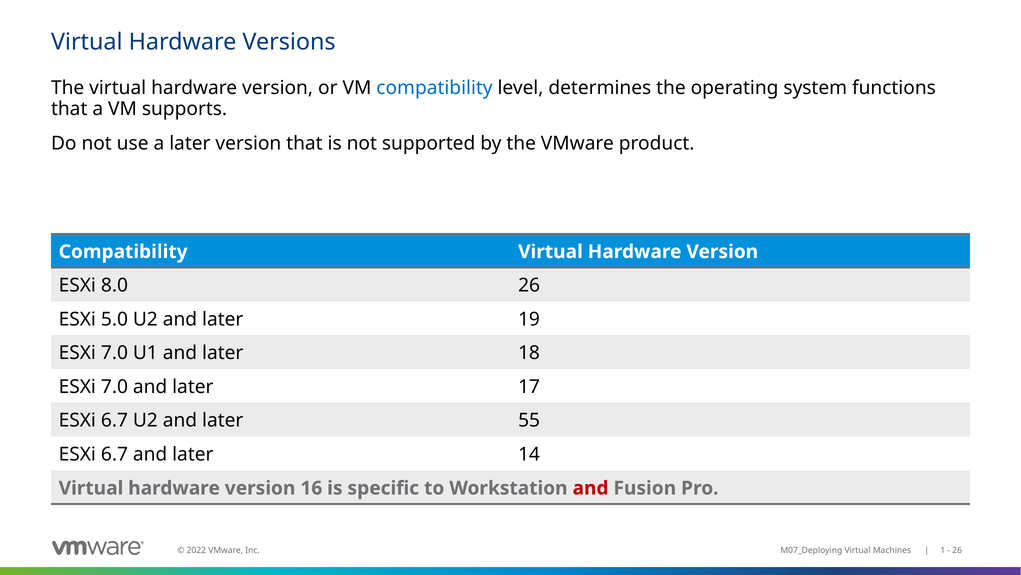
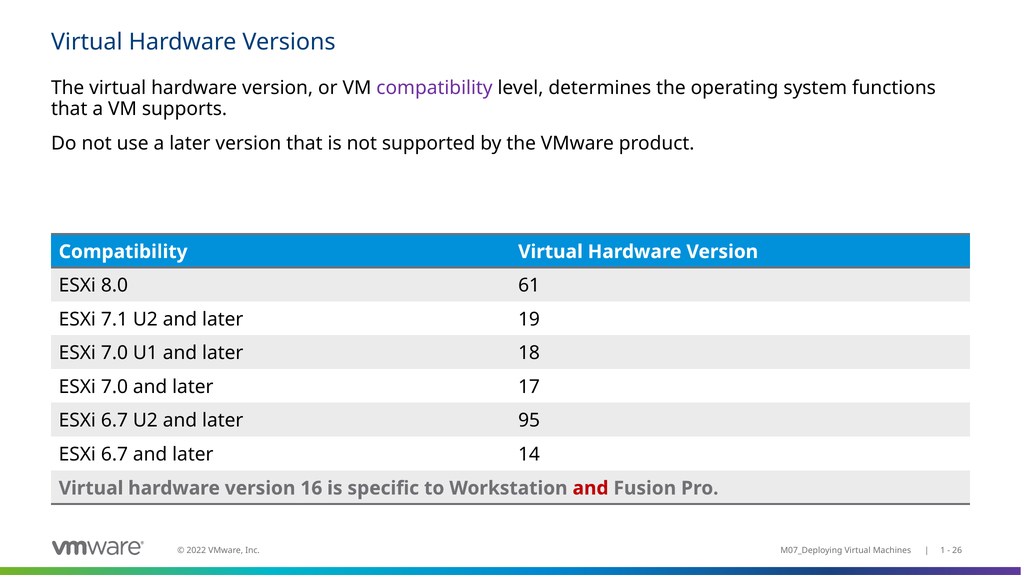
compatibility at (434, 88) colour: blue -> purple
8.0 26: 26 -> 61
5.0: 5.0 -> 7.1
55: 55 -> 95
